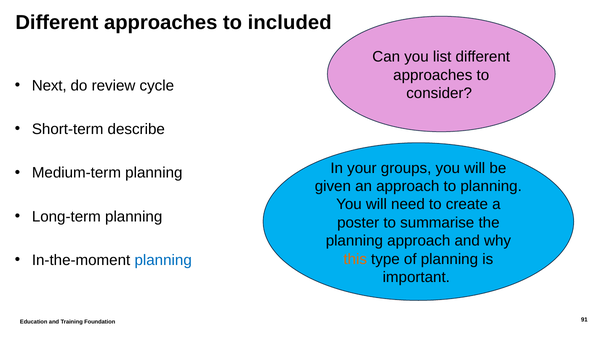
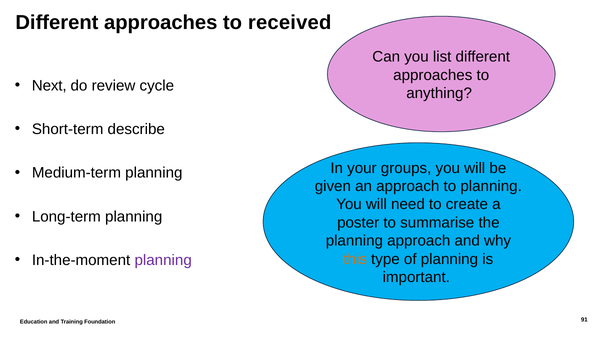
included: included -> received
consider: consider -> anything
planning at (163, 260) colour: blue -> purple
